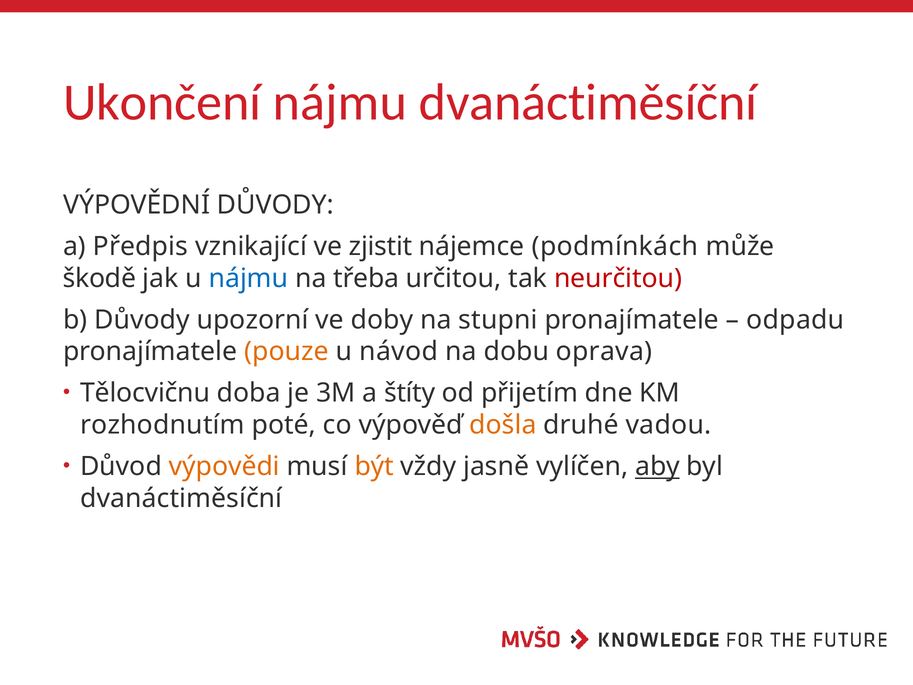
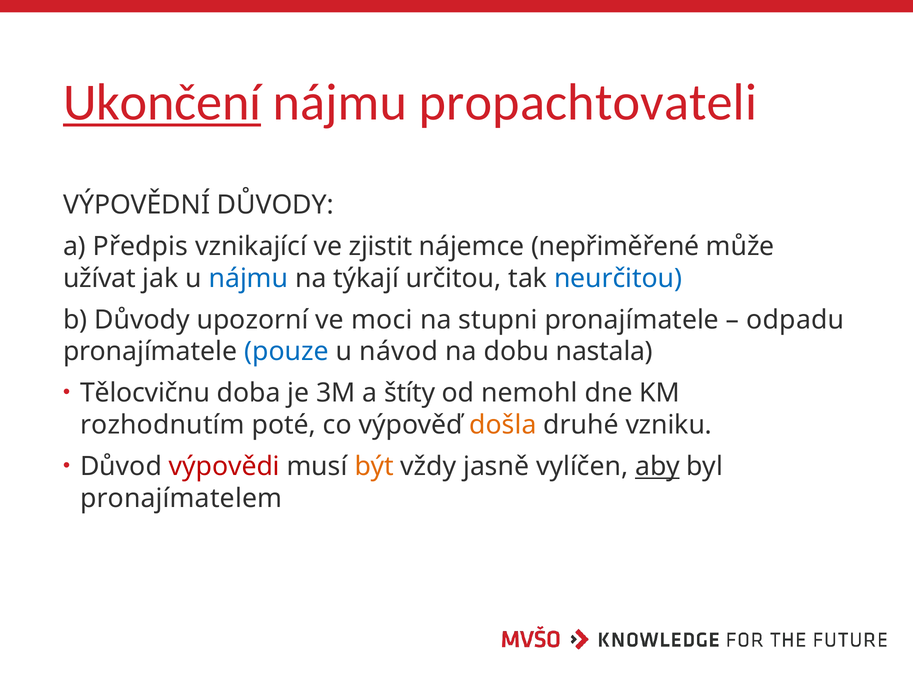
Ukončení underline: none -> present
nájmu dvanáctiměsíční: dvanáctiměsíční -> propachtovateli
podmínkách: podmínkách -> nepřiměřené
škodě: škodě -> užívat
třeba: třeba -> týkají
neurčitou colour: red -> blue
doby: doby -> moci
pouze colour: orange -> blue
oprava: oprava -> nastala
přijetím: přijetím -> nemohl
vadou: vadou -> vzniku
výpovědi colour: orange -> red
dvanáctiměsíční at (181, 498): dvanáctiměsíční -> pronajímatelem
